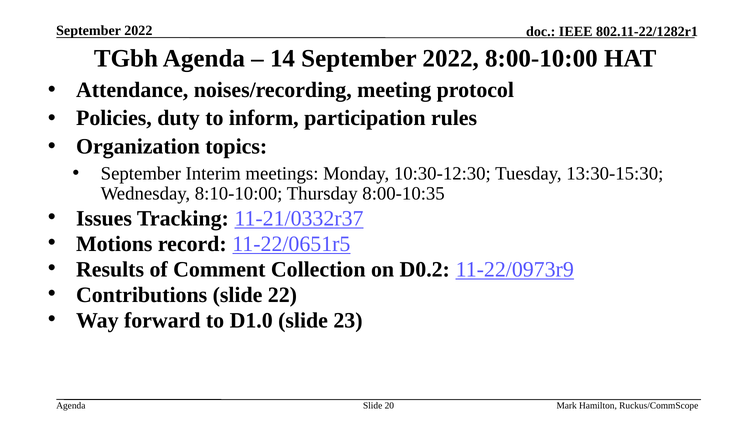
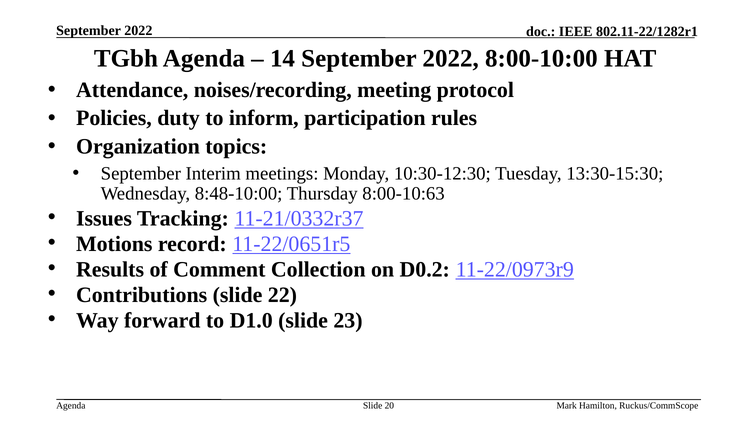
8:10-10:00: 8:10-10:00 -> 8:48-10:00
8:00-10:35: 8:00-10:35 -> 8:00-10:63
